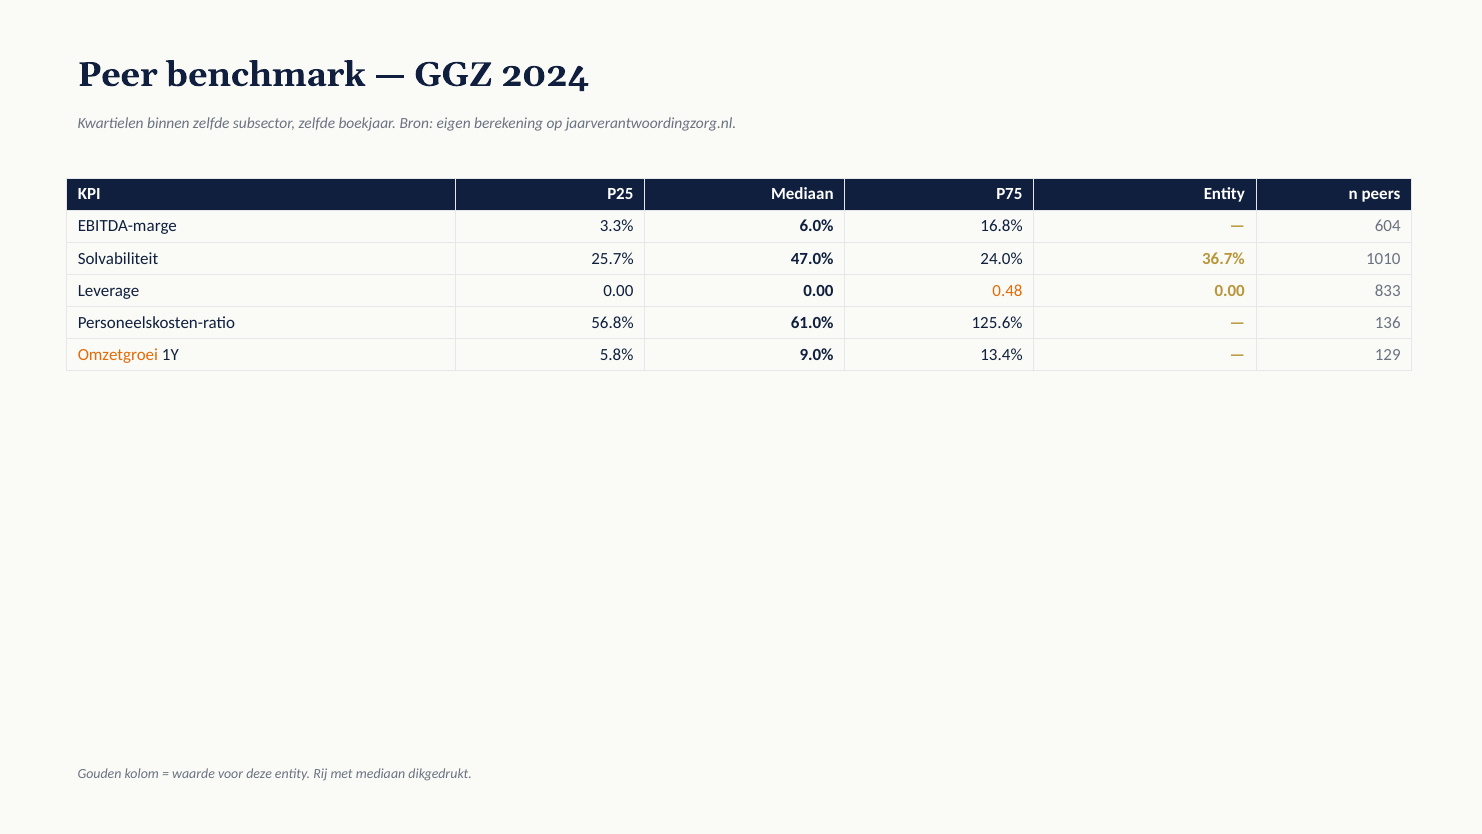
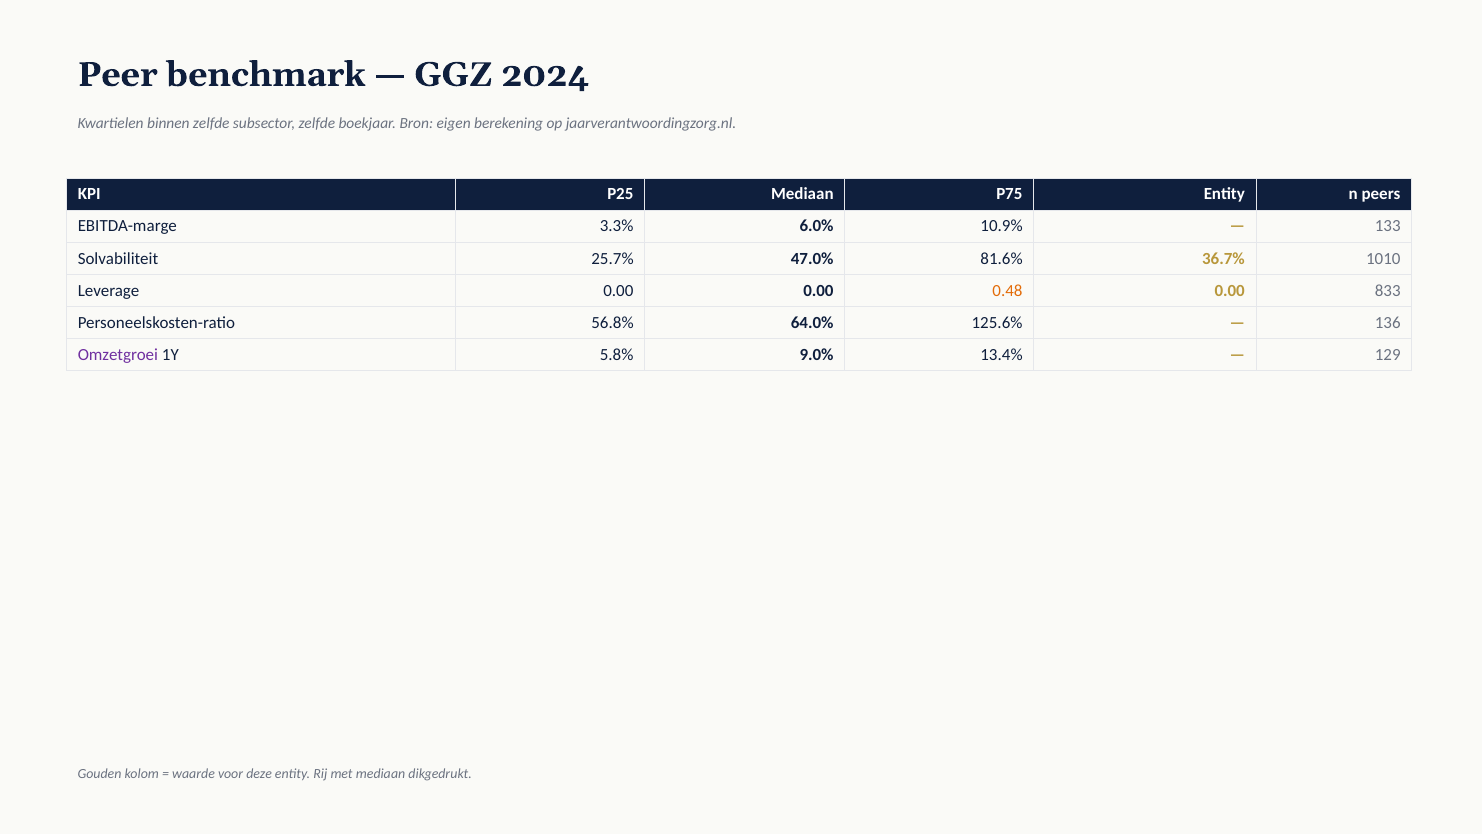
16.8%: 16.8% -> 10.9%
604: 604 -> 133
24.0%: 24.0% -> 81.6%
61.0%: 61.0% -> 64.0%
Omzetgroei colour: orange -> purple
